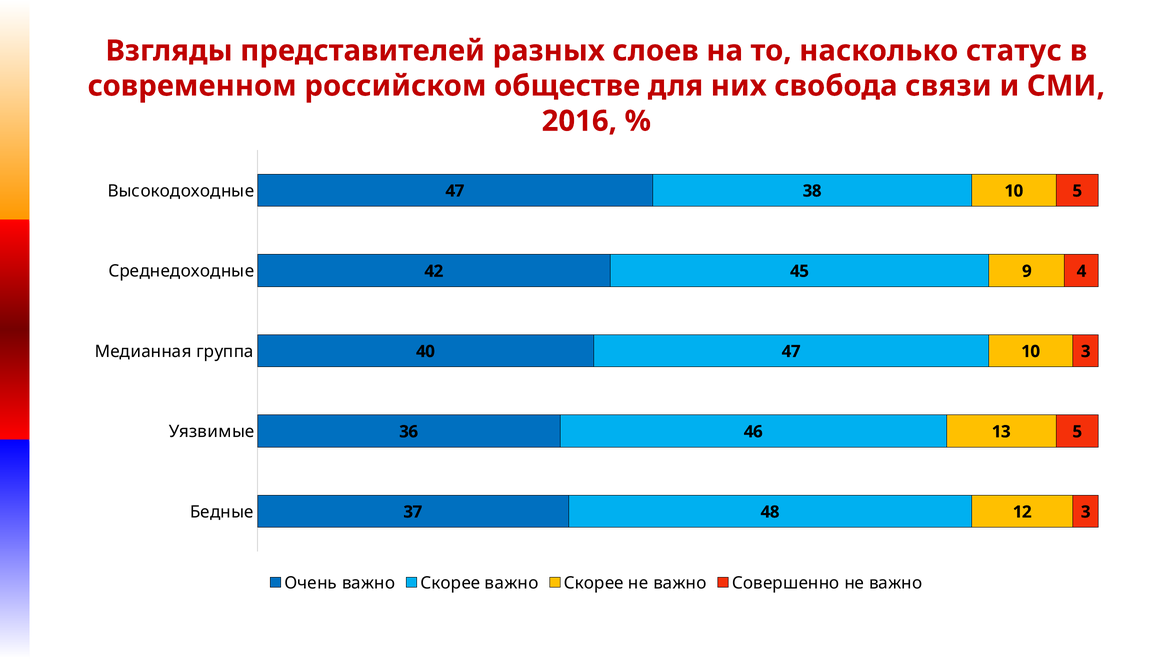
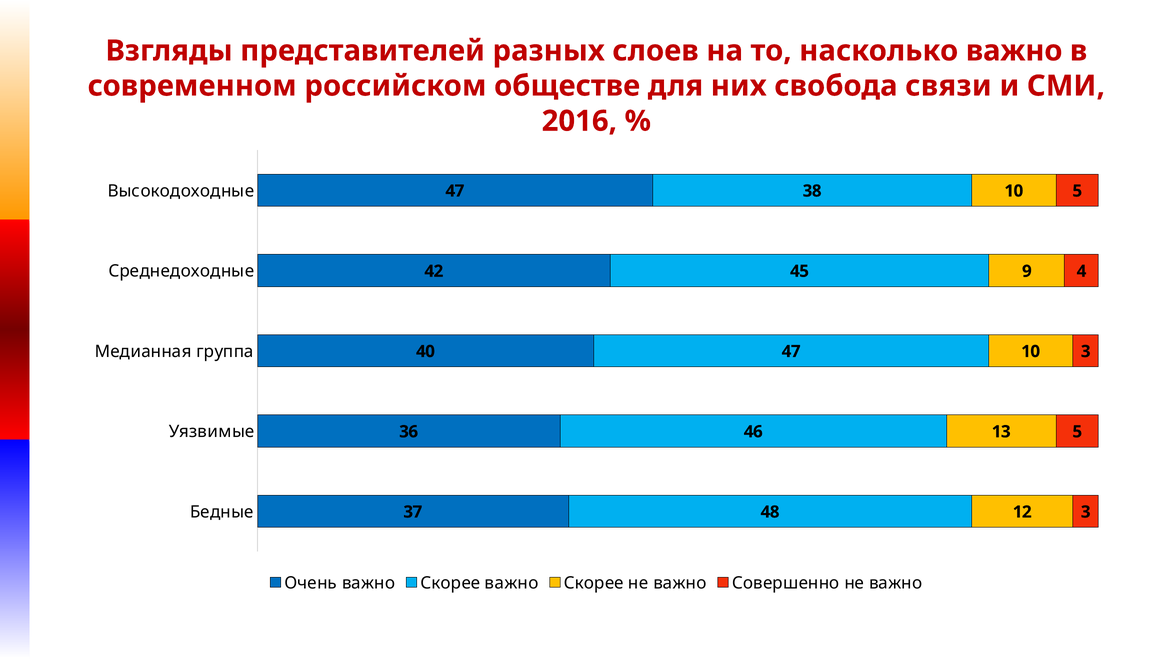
насколько статус: статус -> важно
